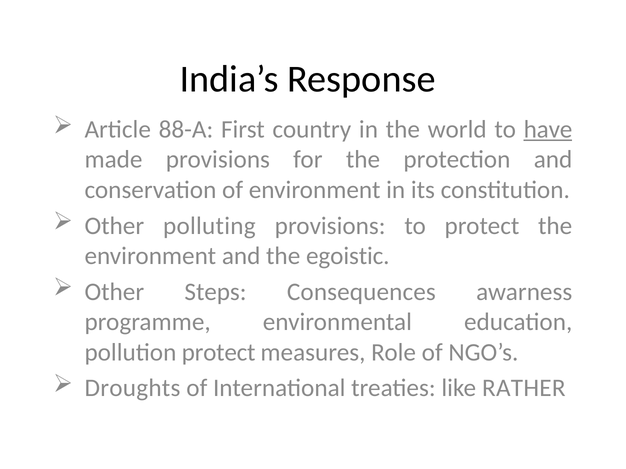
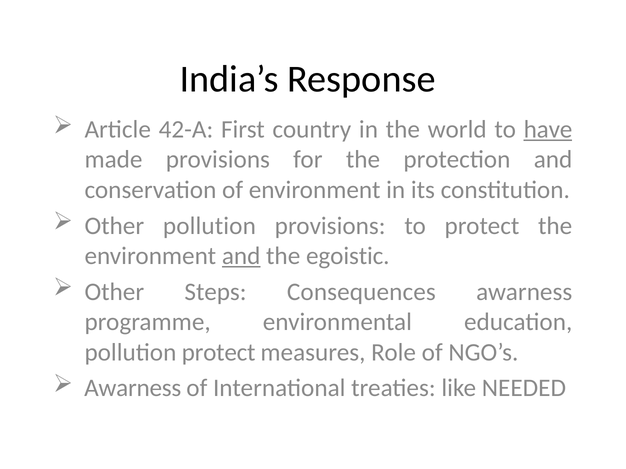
88-A: 88-A -> 42-A
Other polluting: polluting -> pollution
and at (241, 256) underline: none -> present
Droughts at (132, 388): Droughts -> Awarness
RATHER: RATHER -> NEEDED
